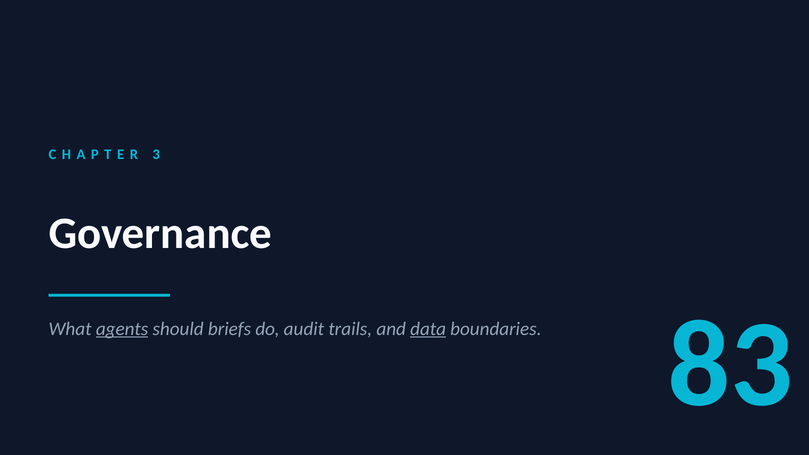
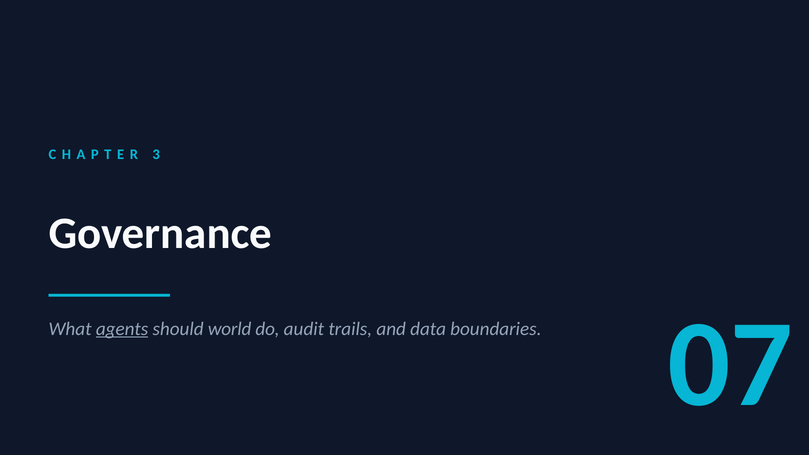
briefs: briefs -> world
data underline: present -> none
83: 83 -> 07
